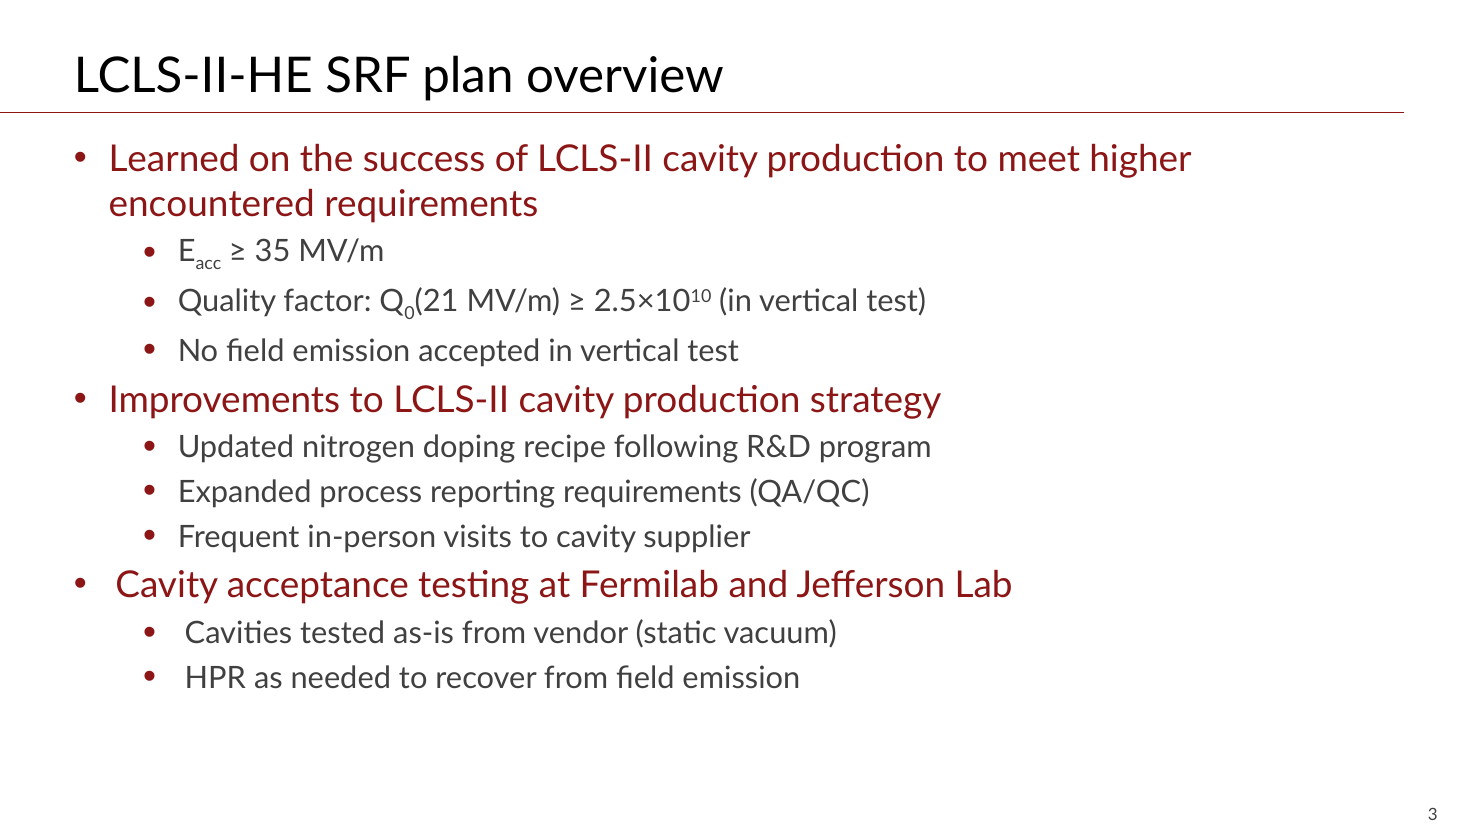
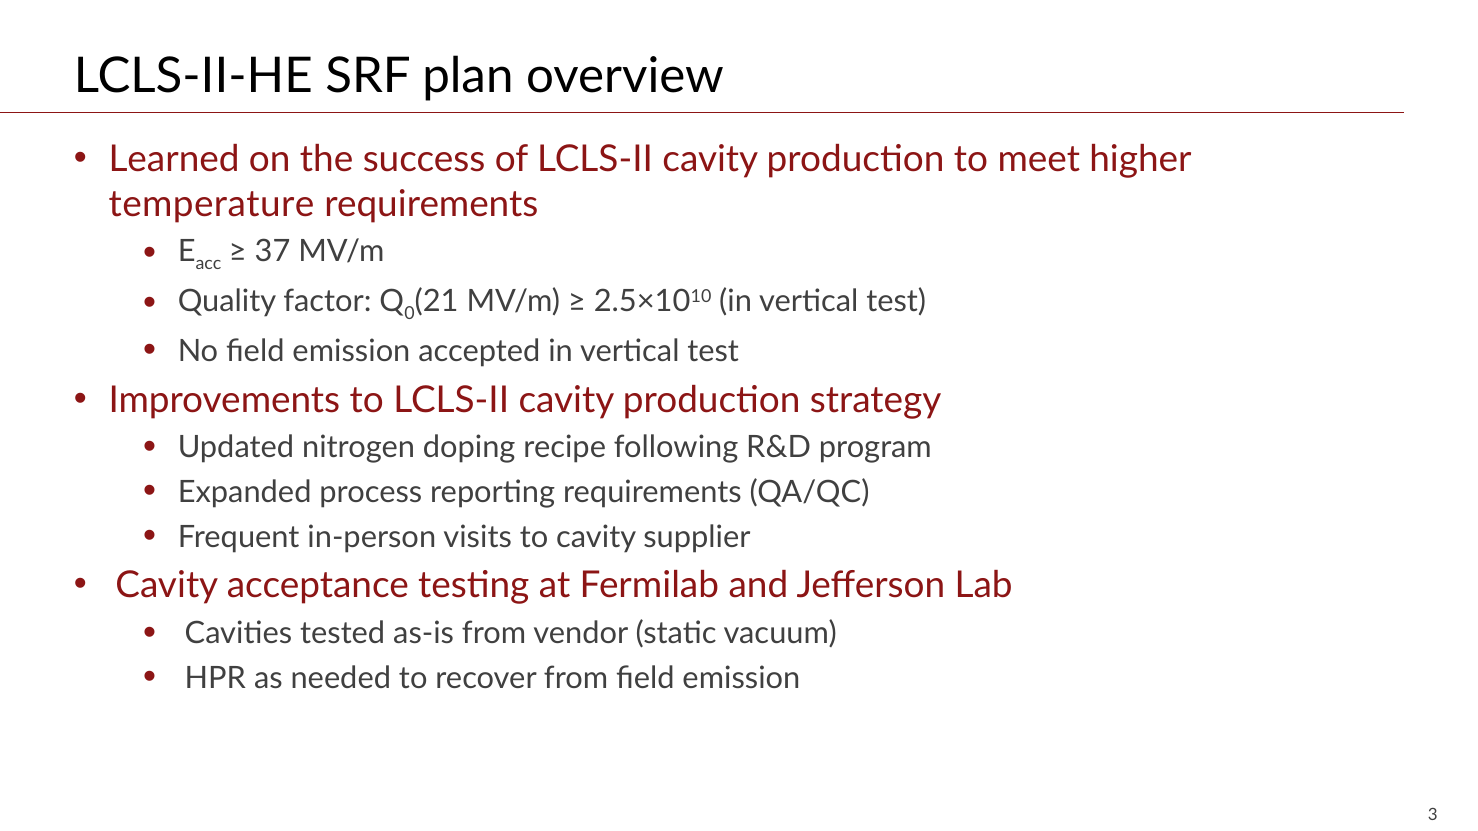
encountered: encountered -> temperature
35: 35 -> 37
